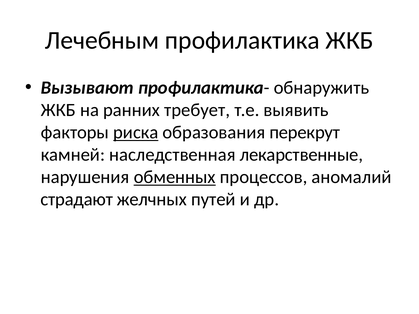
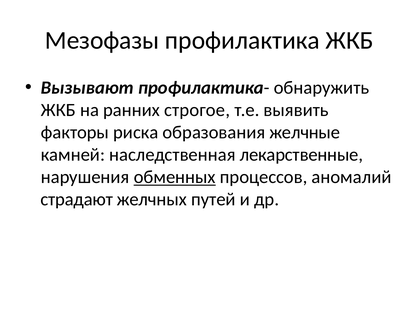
Лечебным: Лечебным -> Мезофазы
требует: требует -> строгое
риска underline: present -> none
перекрут: перекрут -> желчные
